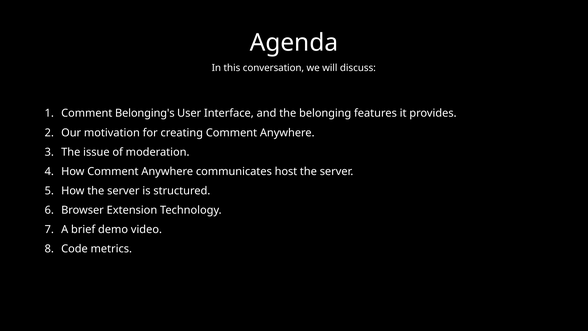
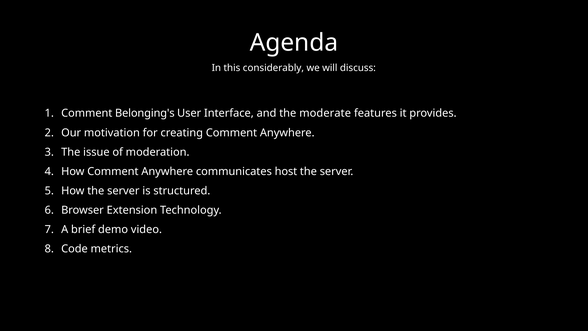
conversation: conversation -> considerably
belonging: belonging -> moderate
